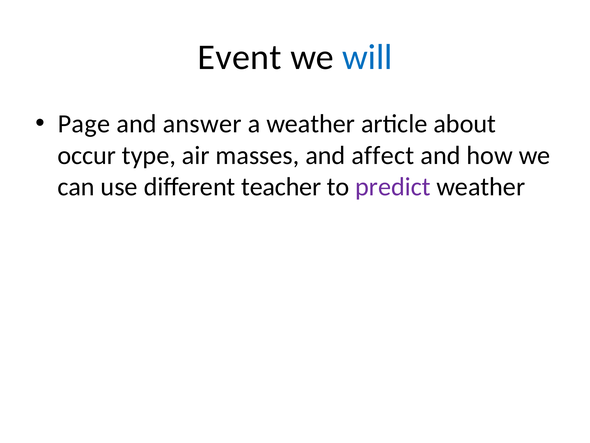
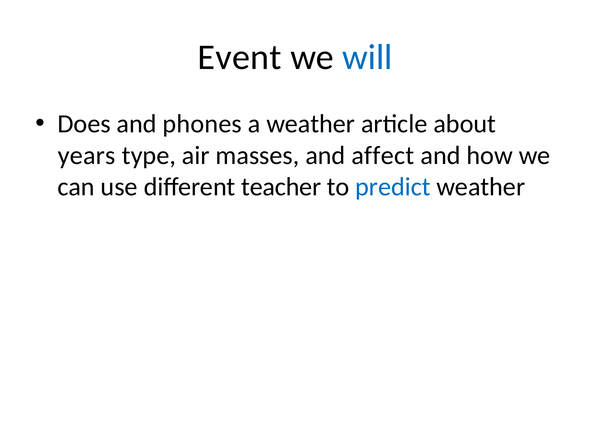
Page: Page -> Does
answer: answer -> phones
occur: occur -> years
predict colour: purple -> blue
